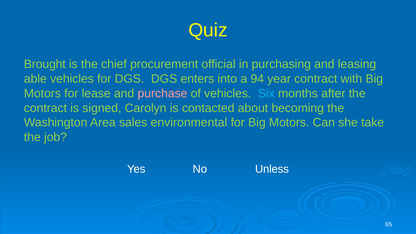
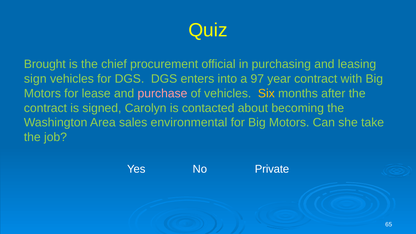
able: able -> sign
94: 94 -> 97
Six colour: light blue -> yellow
Unless: Unless -> Private
